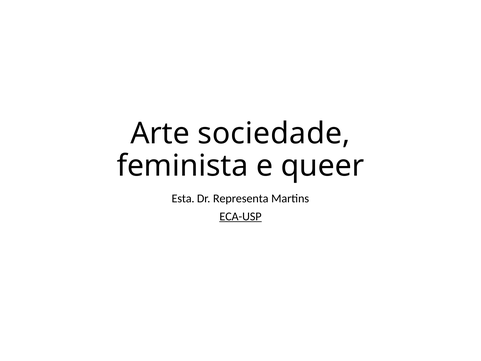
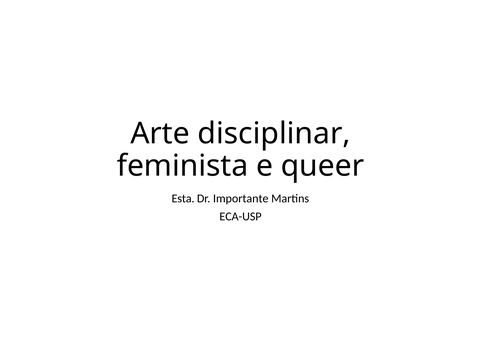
sociedade: sociedade -> disciplinar
Representa: Representa -> Importante
ECA-USP underline: present -> none
